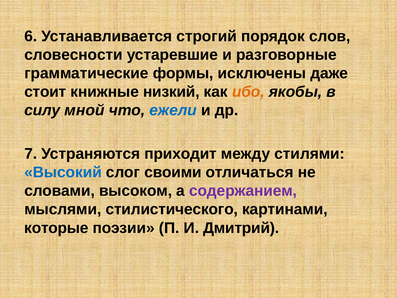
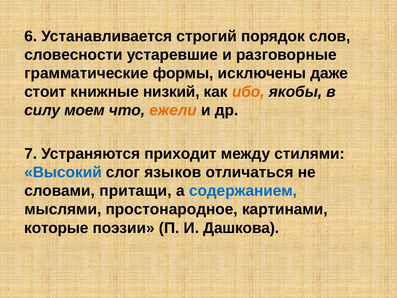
мной: мной -> моем
ежели colour: blue -> orange
своими: своими -> языков
высоком: высоком -> притащи
содержанием colour: purple -> blue
стилистического: стилистического -> простонародное
Дмитрий: Дмитрий -> Дашкова
